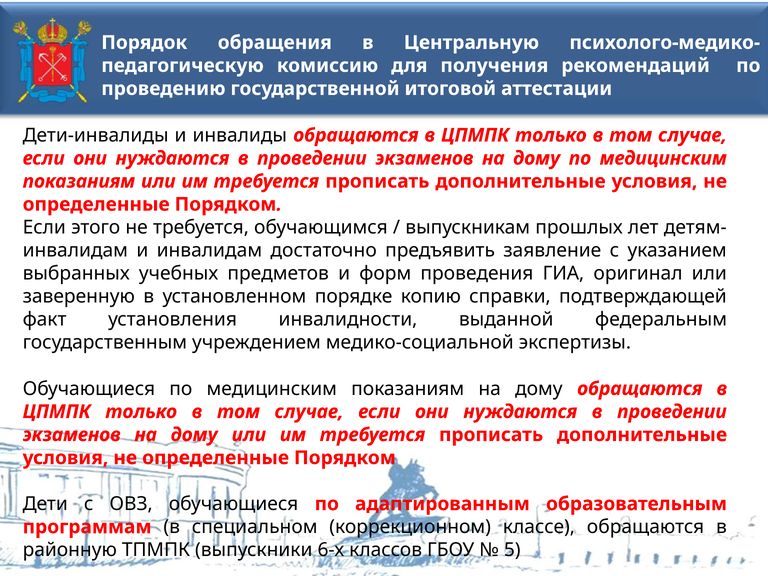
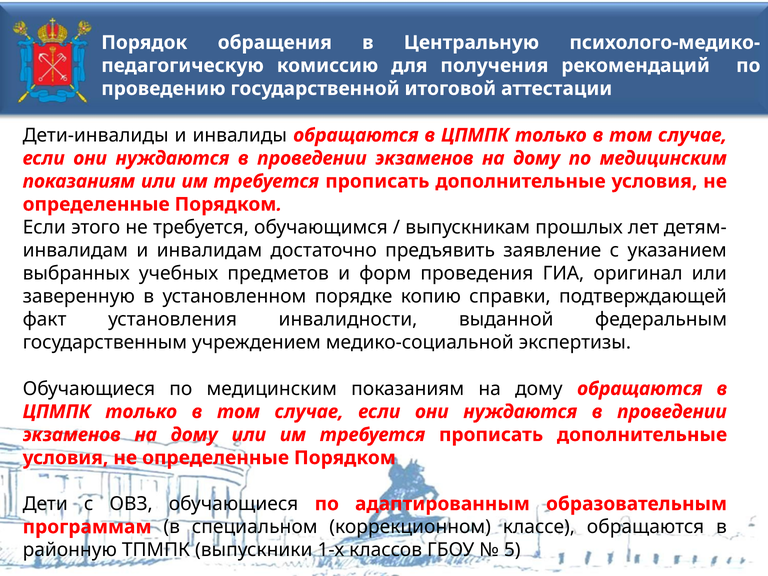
6-х: 6-х -> 1-х
